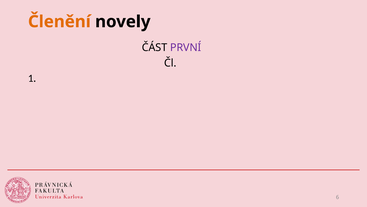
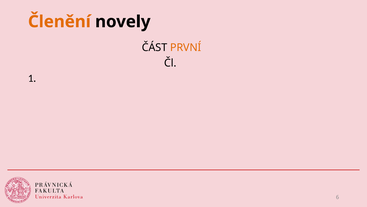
PRVNÍ colour: purple -> orange
